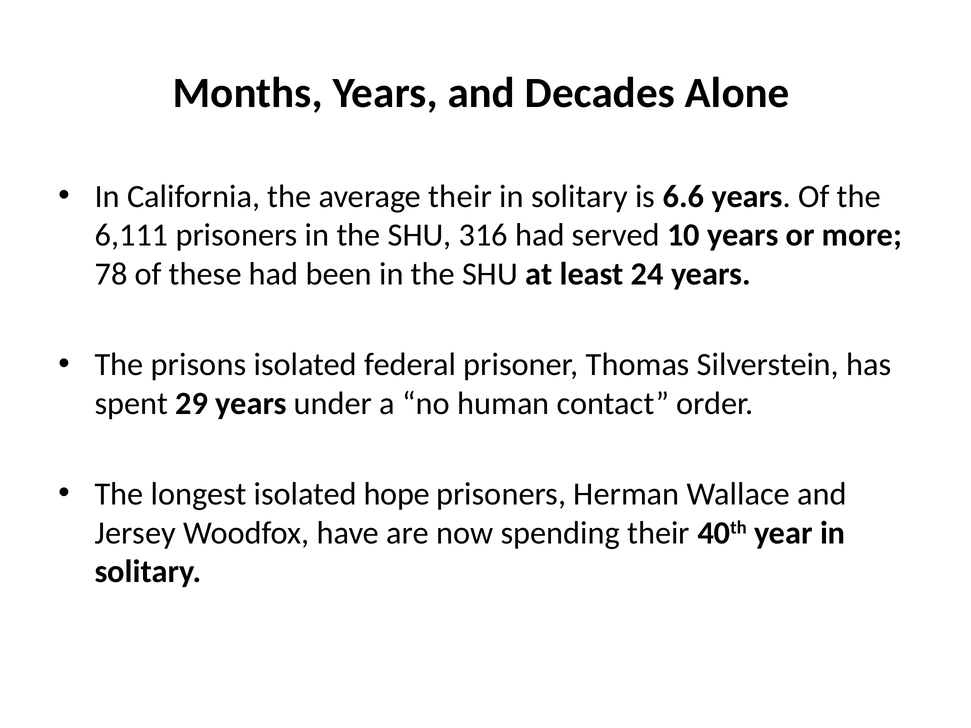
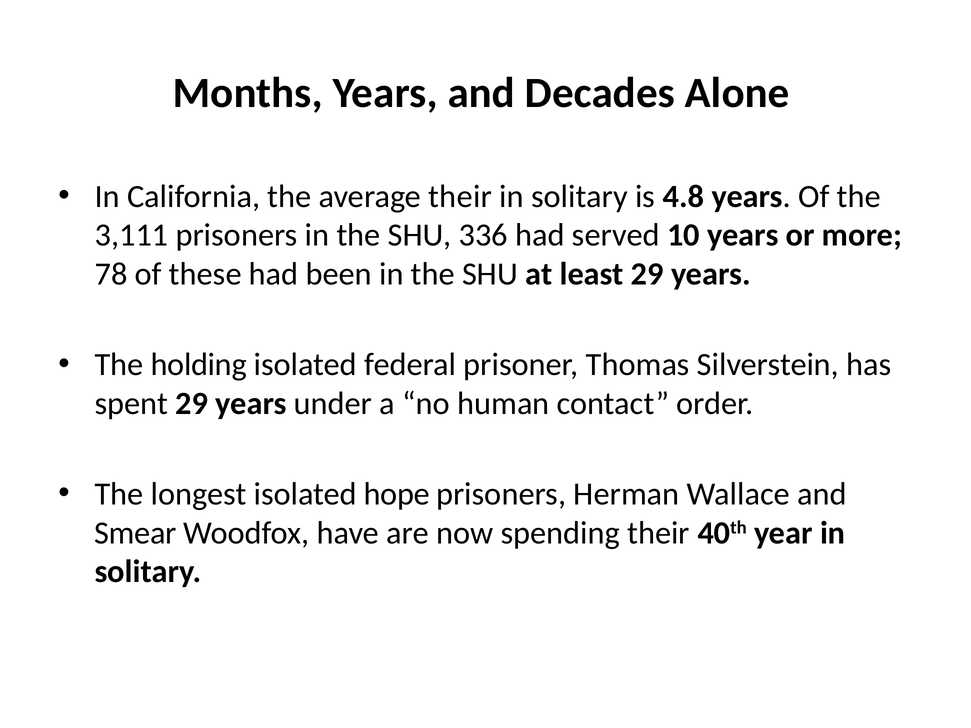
6.6: 6.6 -> 4.8
6,111: 6,111 -> 3,111
316: 316 -> 336
least 24: 24 -> 29
prisons: prisons -> holding
Jersey: Jersey -> Smear
